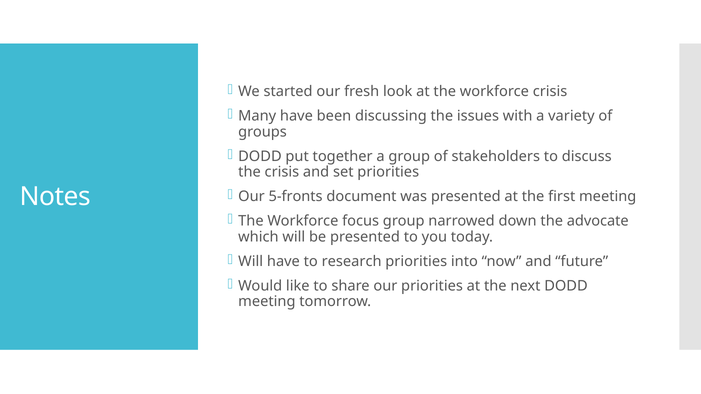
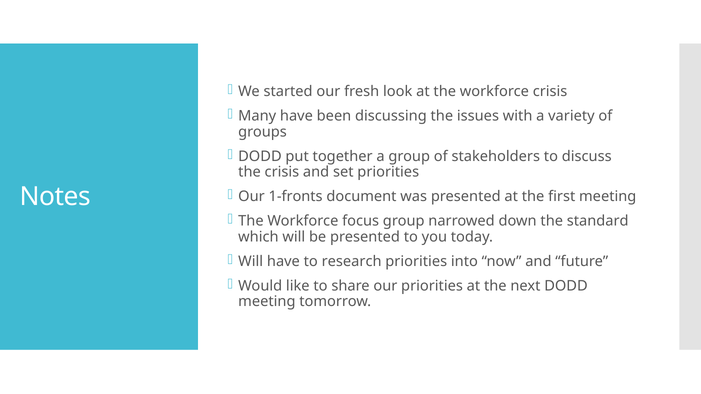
5-fronts: 5-fronts -> 1-fronts
advocate: advocate -> standard
